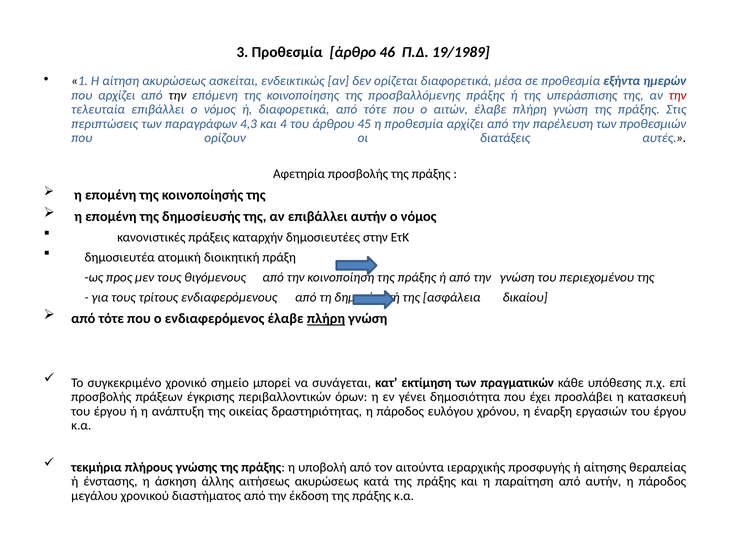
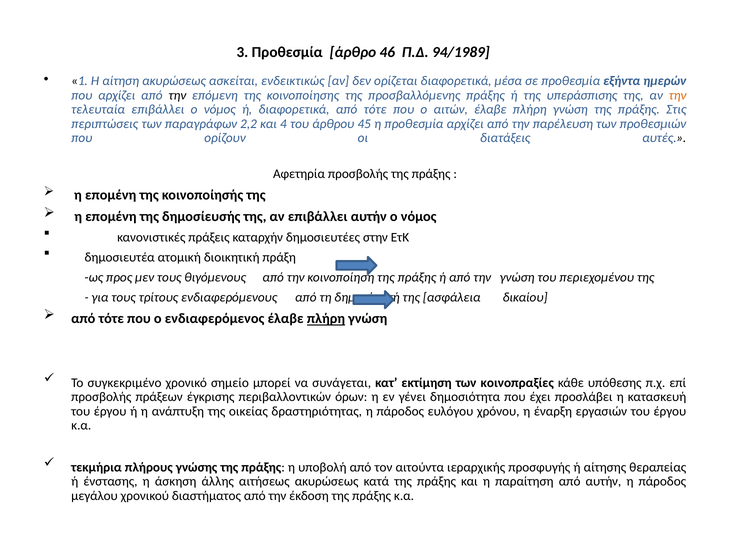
19/1989: 19/1989 -> 94/1989
την at (677, 95) colour: red -> orange
4,3: 4,3 -> 2,2
πραγματικών: πραγματικών -> κοινοπραξίες
